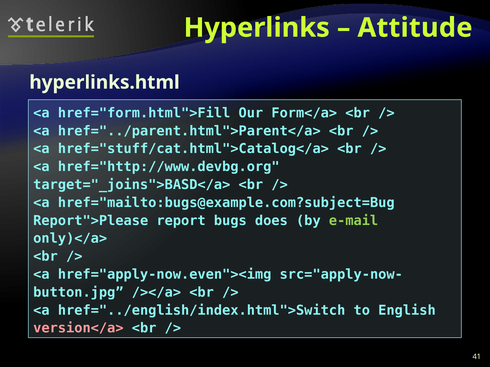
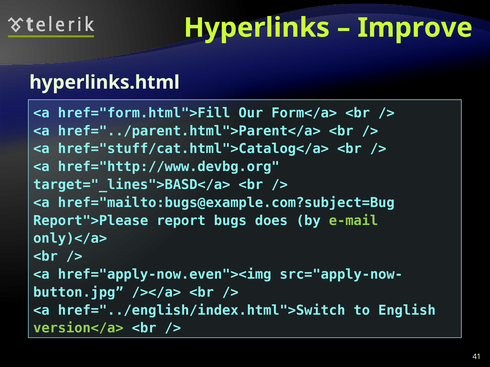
Attitude: Attitude -> Improve
target="_joins">BASD</a>: target="_joins">BASD</a> -> target="_lines">BASD</a>
version</a> colour: pink -> light green
